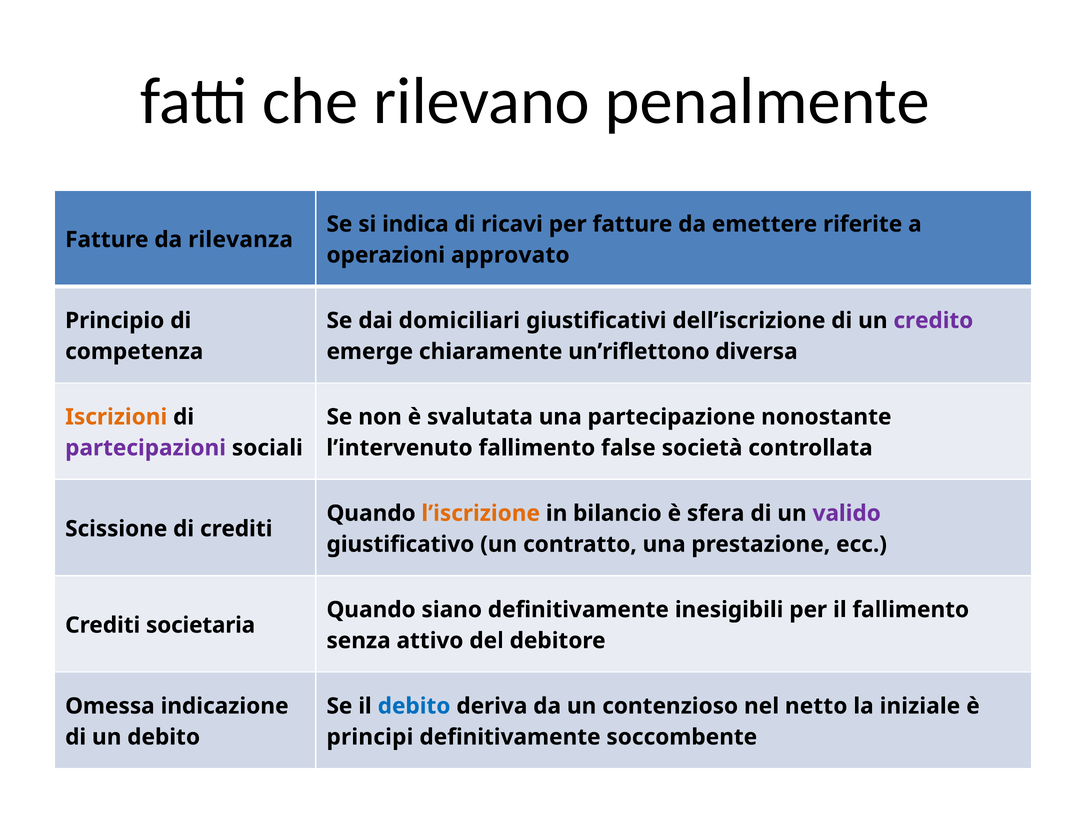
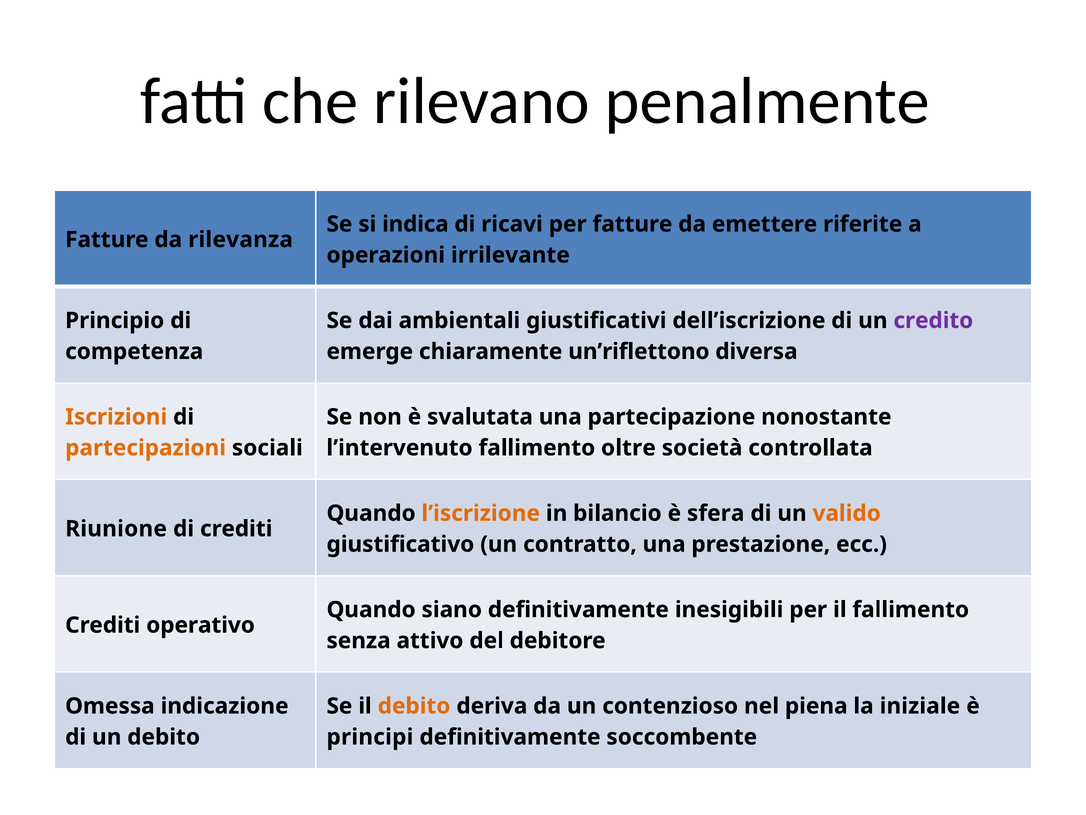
approvato: approvato -> irrilevante
domiciliari: domiciliari -> ambientali
partecipazioni colour: purple -> orange
false: false -> oltre
valido colour: purple -> orange
Scissione: Scissione -> Riunione
societaria: societaria -> operativo
debito at (414, 706) colour: blue -> orange
netto: netto -> piena
